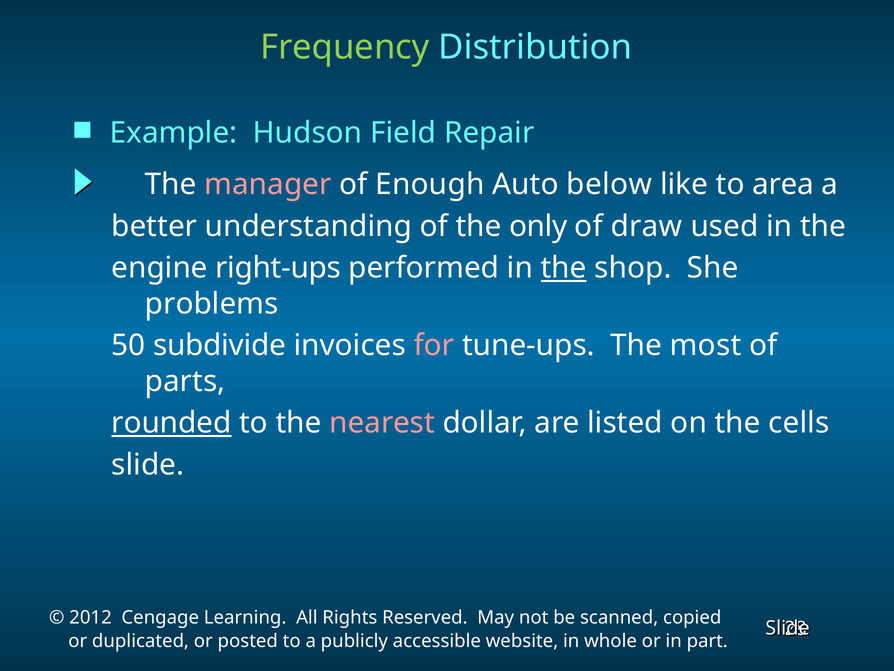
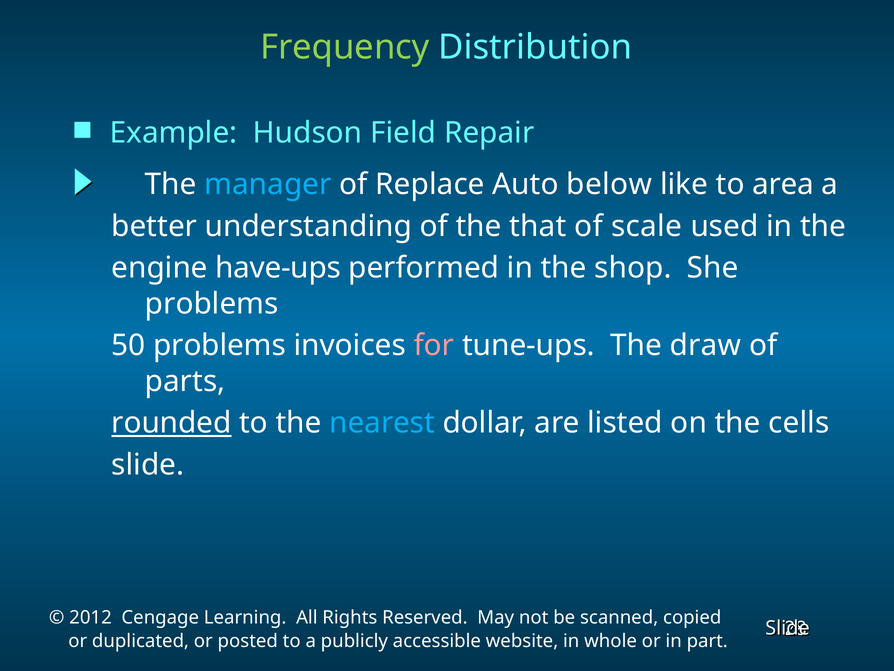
manager colour: pink -> light blue
Enough: Enough -> Replace
only: only -> that
draw: draw -> scale
right-ups: right-ups -> have-ups
the at (564, 268) underline: present -> none
50 subdivide: subdivide -> problems
most: most -> draw
nearest colour: pink -> light blue
